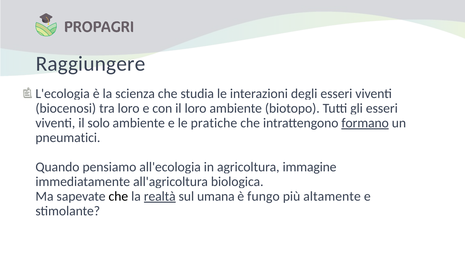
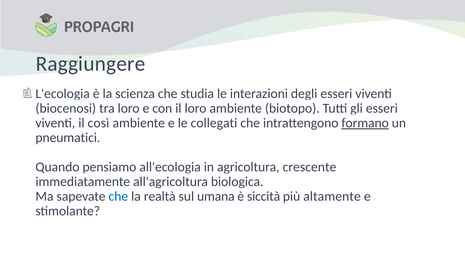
solo: solo -> così
pratiche: pratiche -> collegati
immagine: immagine -> crescente
che at (118, 196) colour: black -> blue
realtà underline: present -> none
fungo: fungo -> siccità
